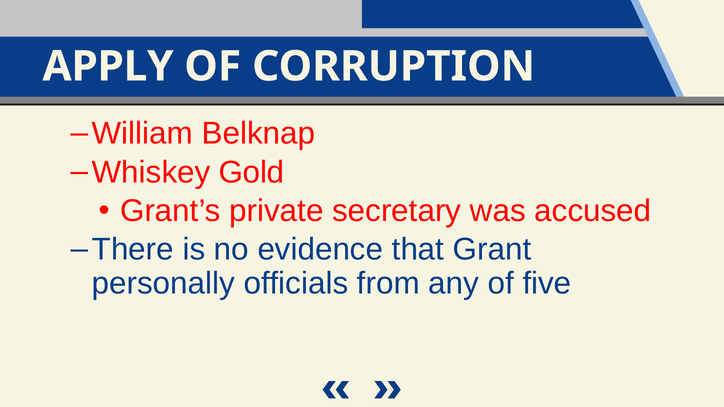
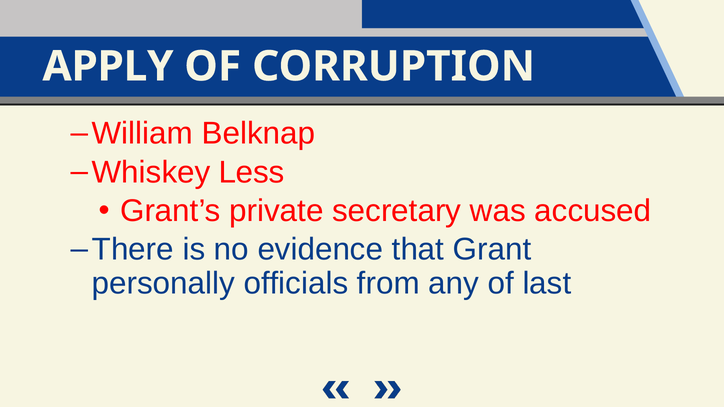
Gold: Gold -> Less
five: five -> last
